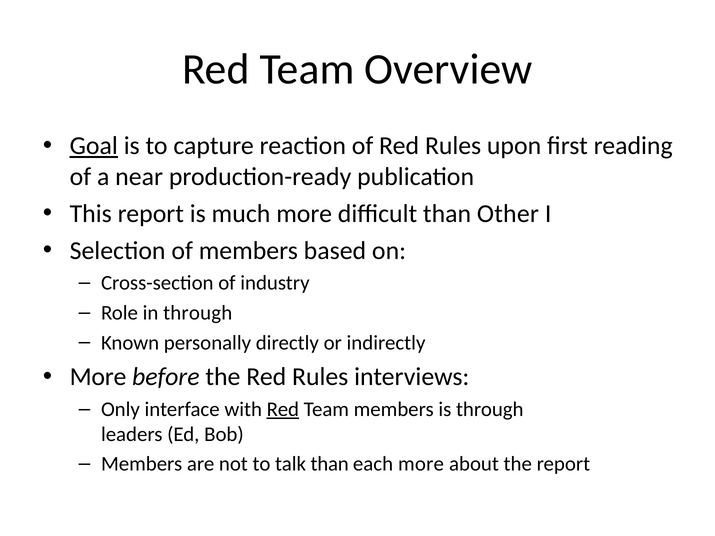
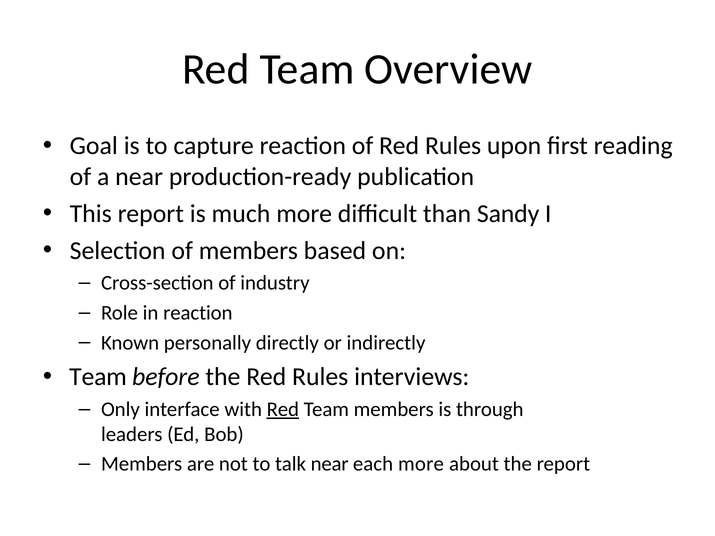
Goal underline: present -> none
Other: Other -> Sandy
in through: through -> reaction
More at (98, 377): More -> Team
talk than: than -> near
